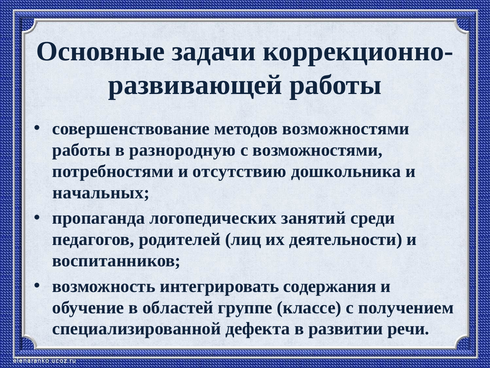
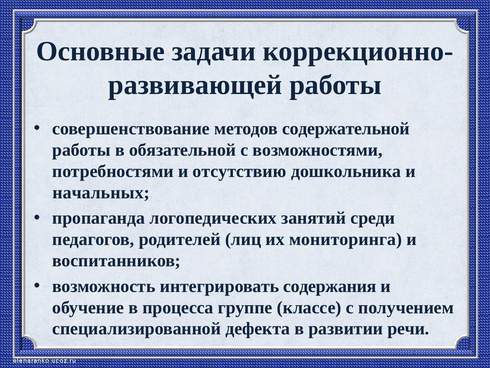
методов возможностями: возможностями -> содержательной
разнородную: разнородную -> обязательной
деятельности: деятельности -> мониторинга
областей: областей -> процесса
